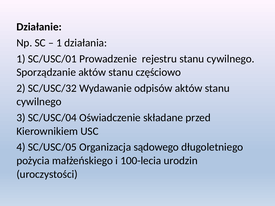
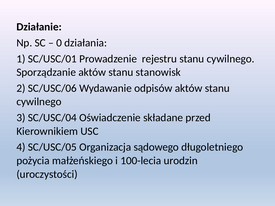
1 at (59, 43): 1 -> 0
częściowo: częściowo -> stanowisk
SC/USC/32: SC/USC/32 -> SC/USC/06
